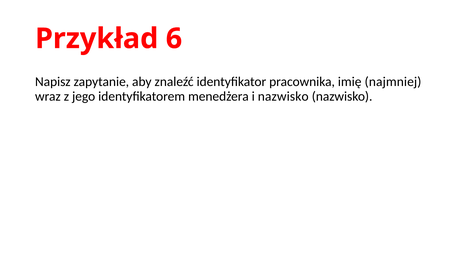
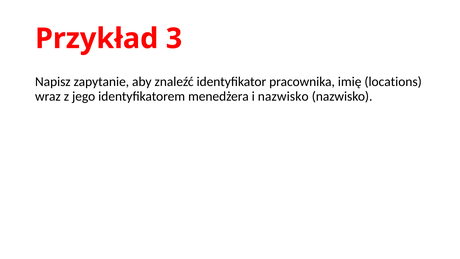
6: 6 -> 3
najmniej: najmniej -> locations
